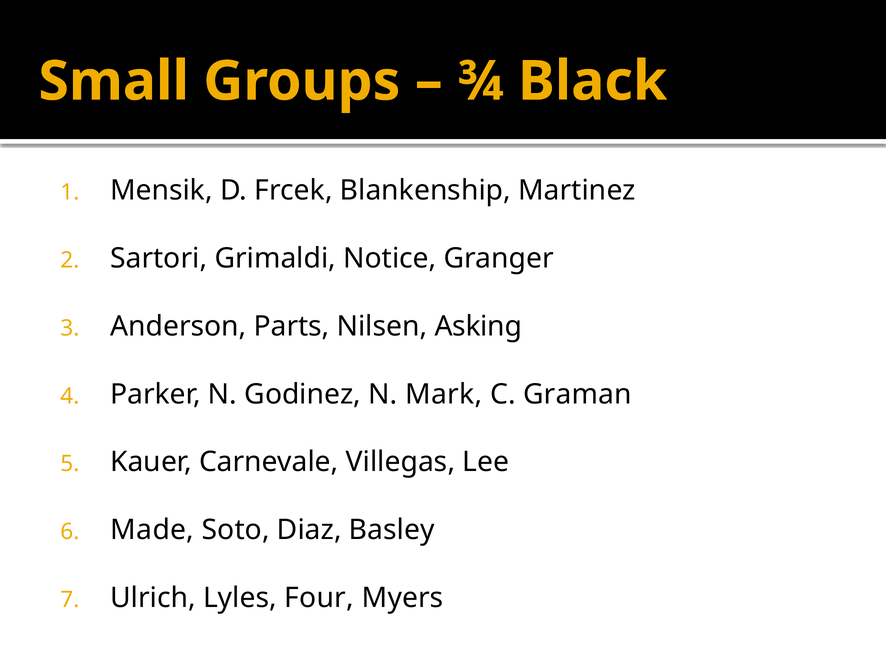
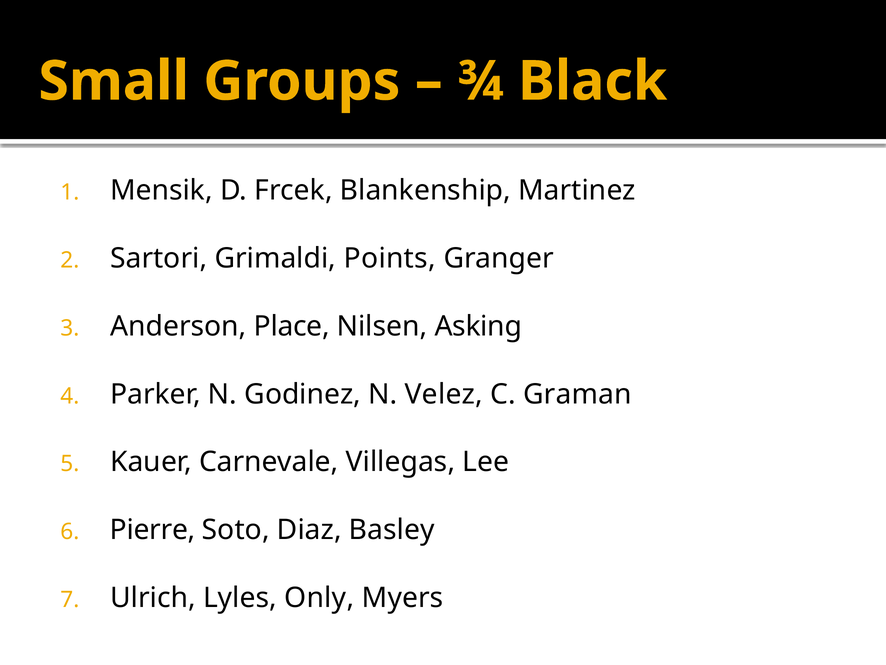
Notice: Notice -> Points
Parts: Parts -> Place
Mark: Mark -> Velez
Made: Made -> Pierre
Four: Four -> Only
